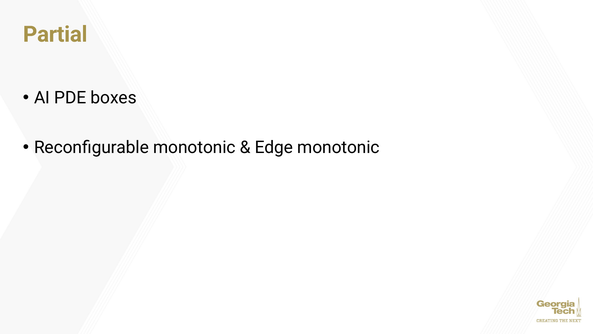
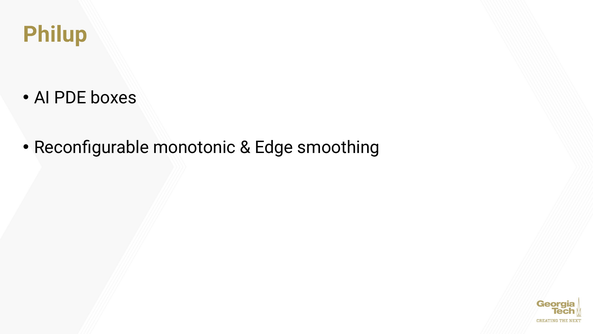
Partial: Partial -> Philup
Edge monotonic: monotonic -> smoothing
